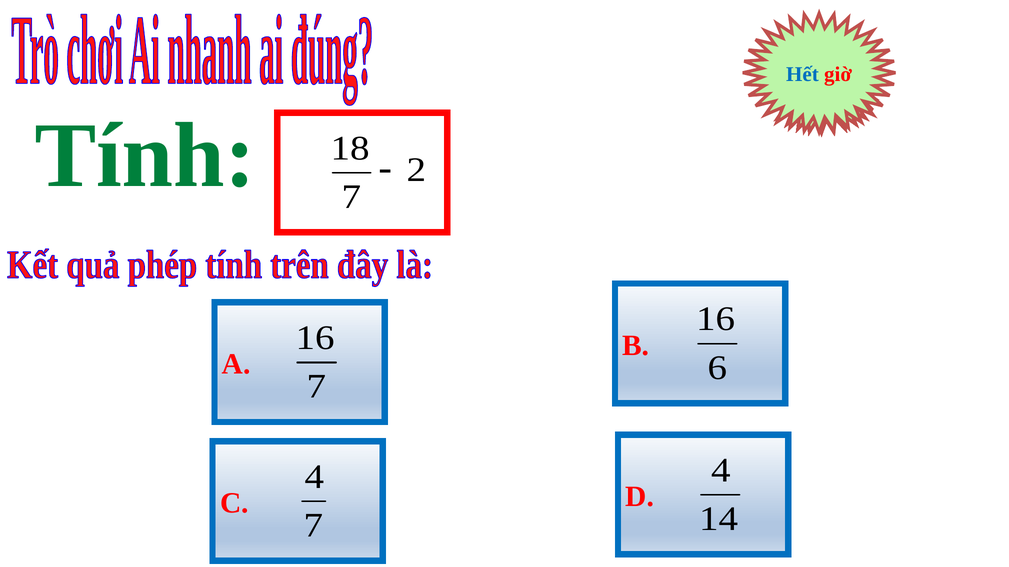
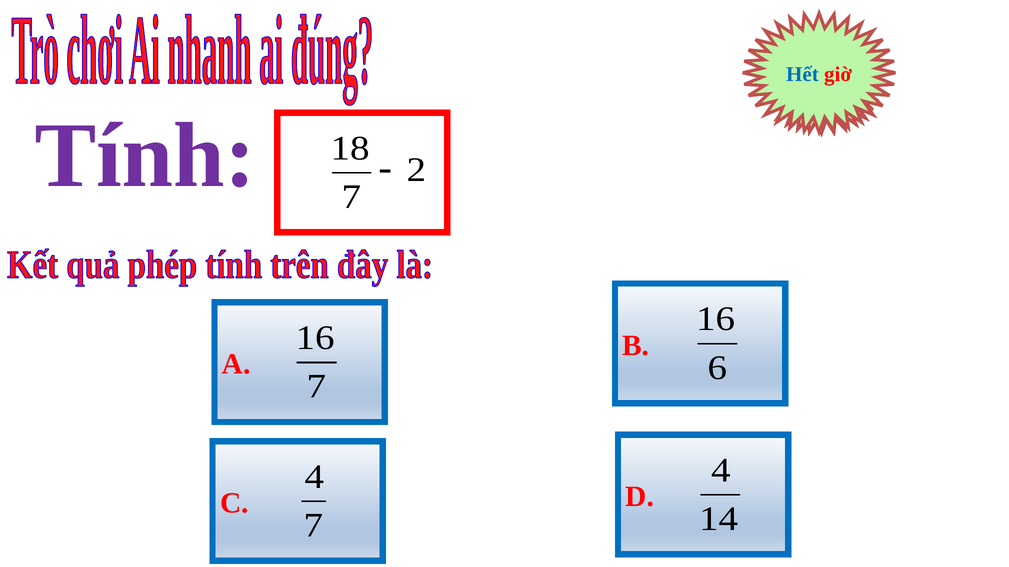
Tính colour: green -> purple
